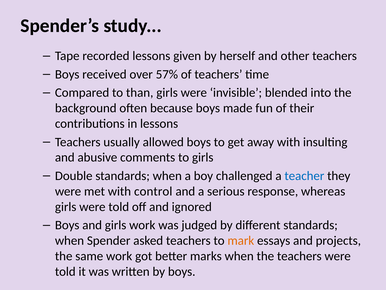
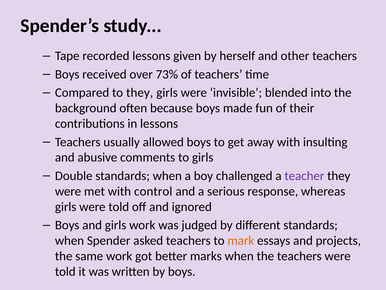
57%: 57% -> 73%
to than: than -> they
teacher colour: blue -> purple
